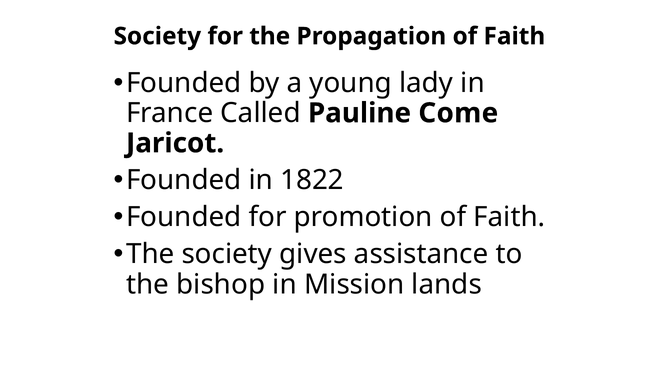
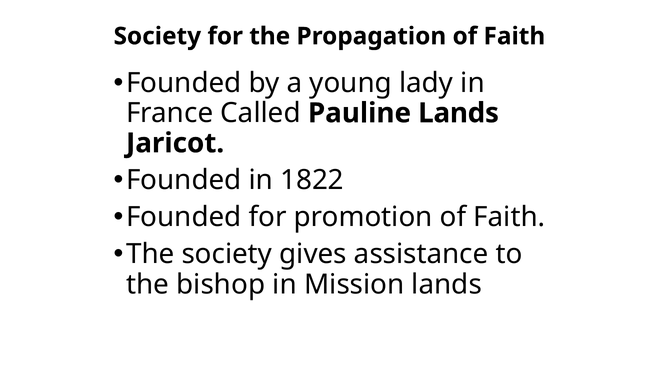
Pauline Come: Come -> Lands
